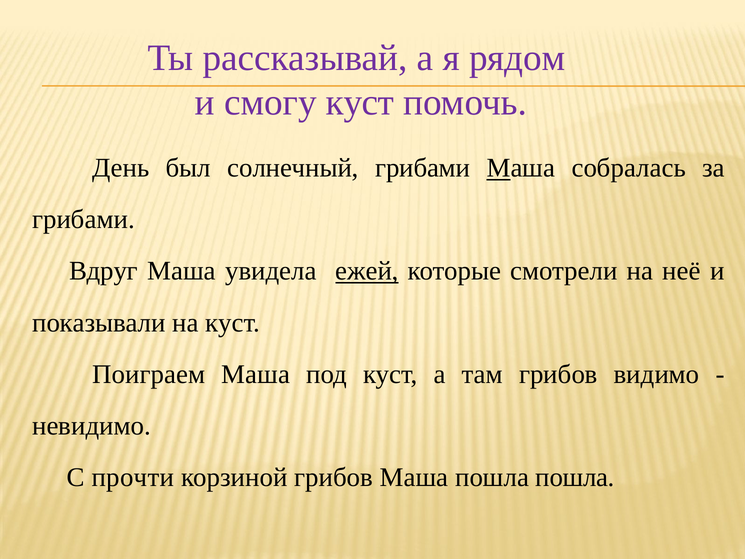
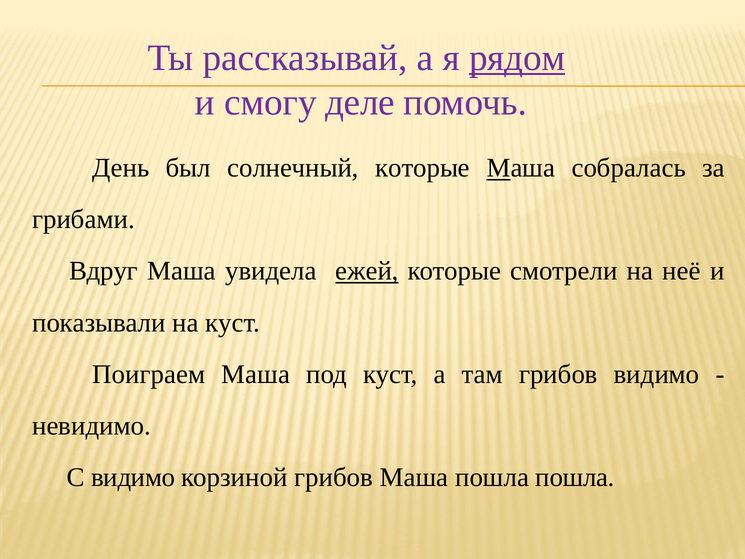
рядом underline: none -> present
смогу куст: куст -> деле
солнечный грибами: грибами -> которые
С прочти: прочти -> видимо
